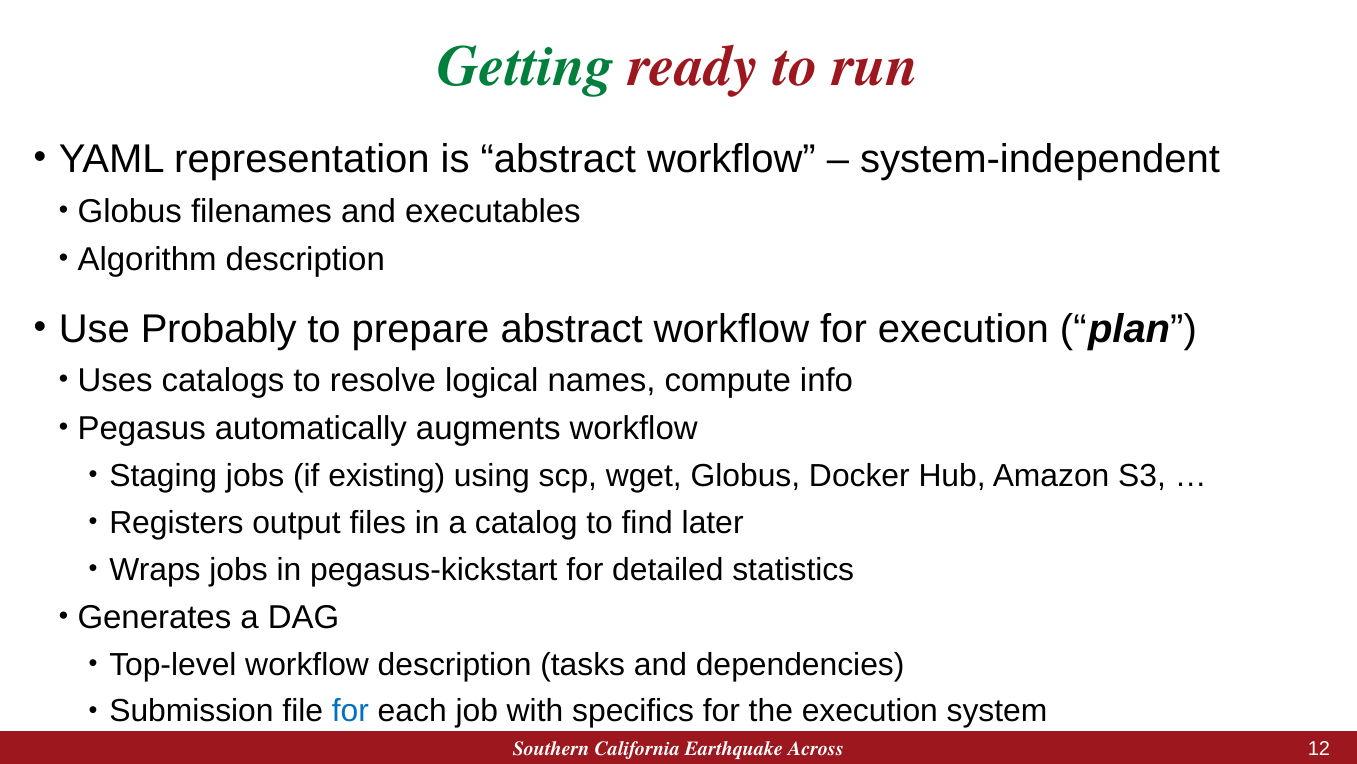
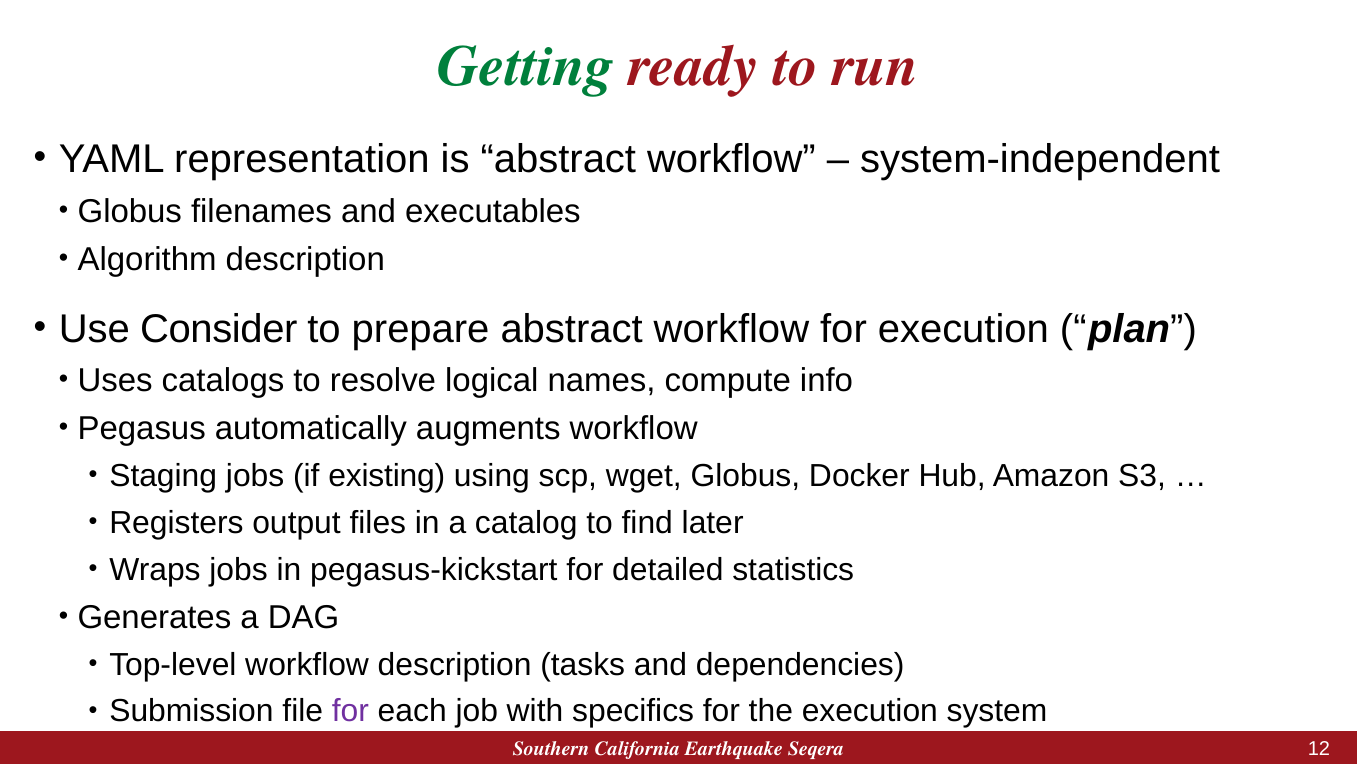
Probably: Probably -> Consider
for at (350, 711) colour: blue -> purple
Across: Across -> Seqera
